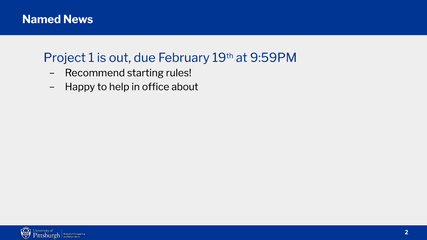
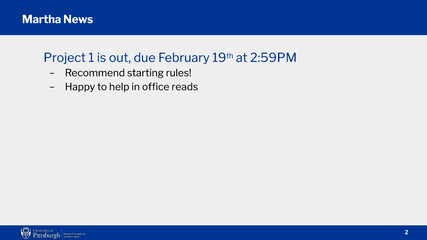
Named: Named -> Martha
9:59PM: 9:59PM -> 2:59PM
about: about -> reads
